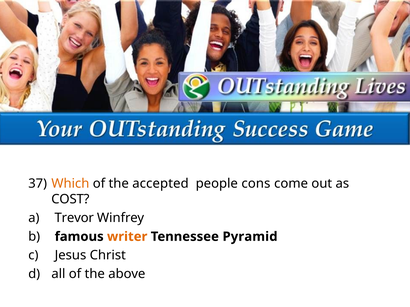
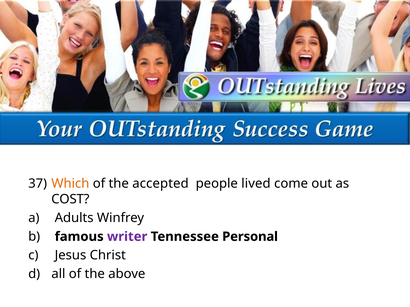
cons: cons -> lived
Trevor: Trevor -> Adults
writer colour: orange -> purple
Pyramid: Pyramid -> Personal
